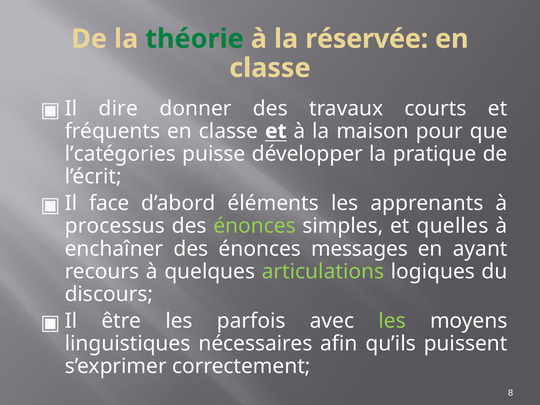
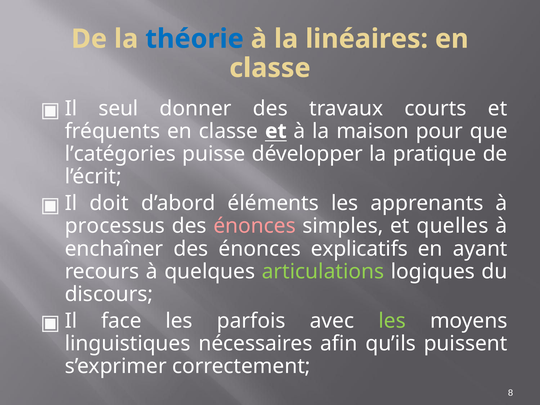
théorie colour: green -> blue
réservée: réservée -> linéaires
dire: dire -> seul
face: face -> doit
énonces at (255, 226) colour: light green -> pink
messages: messages -> explicatifs
être: être -> face
